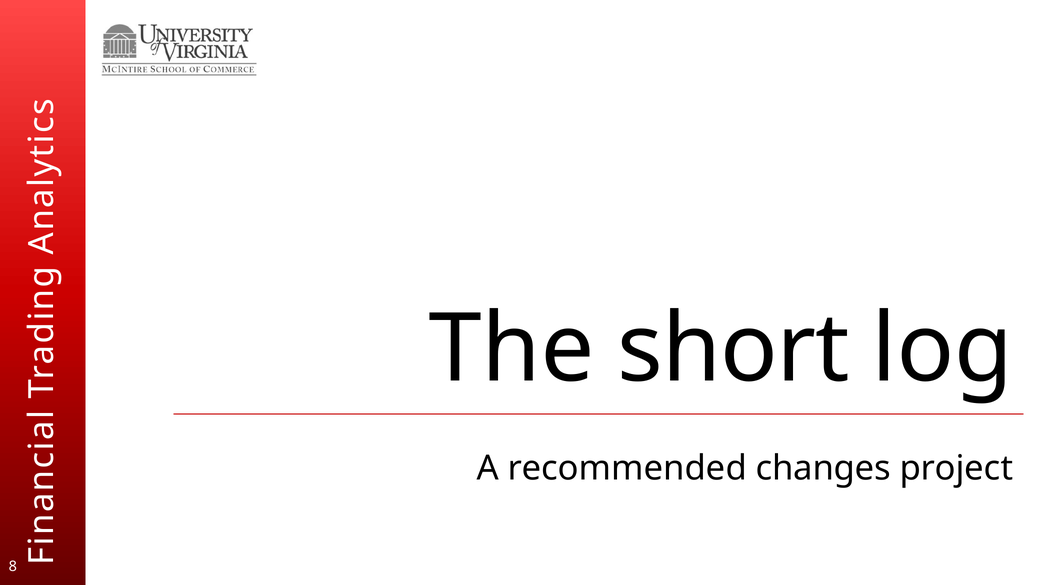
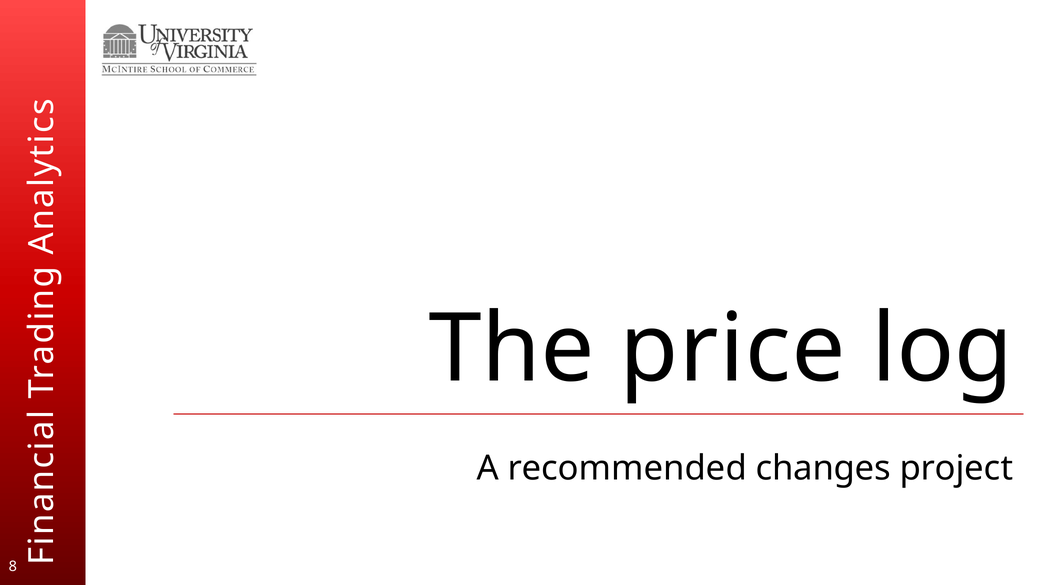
short: short -> price
